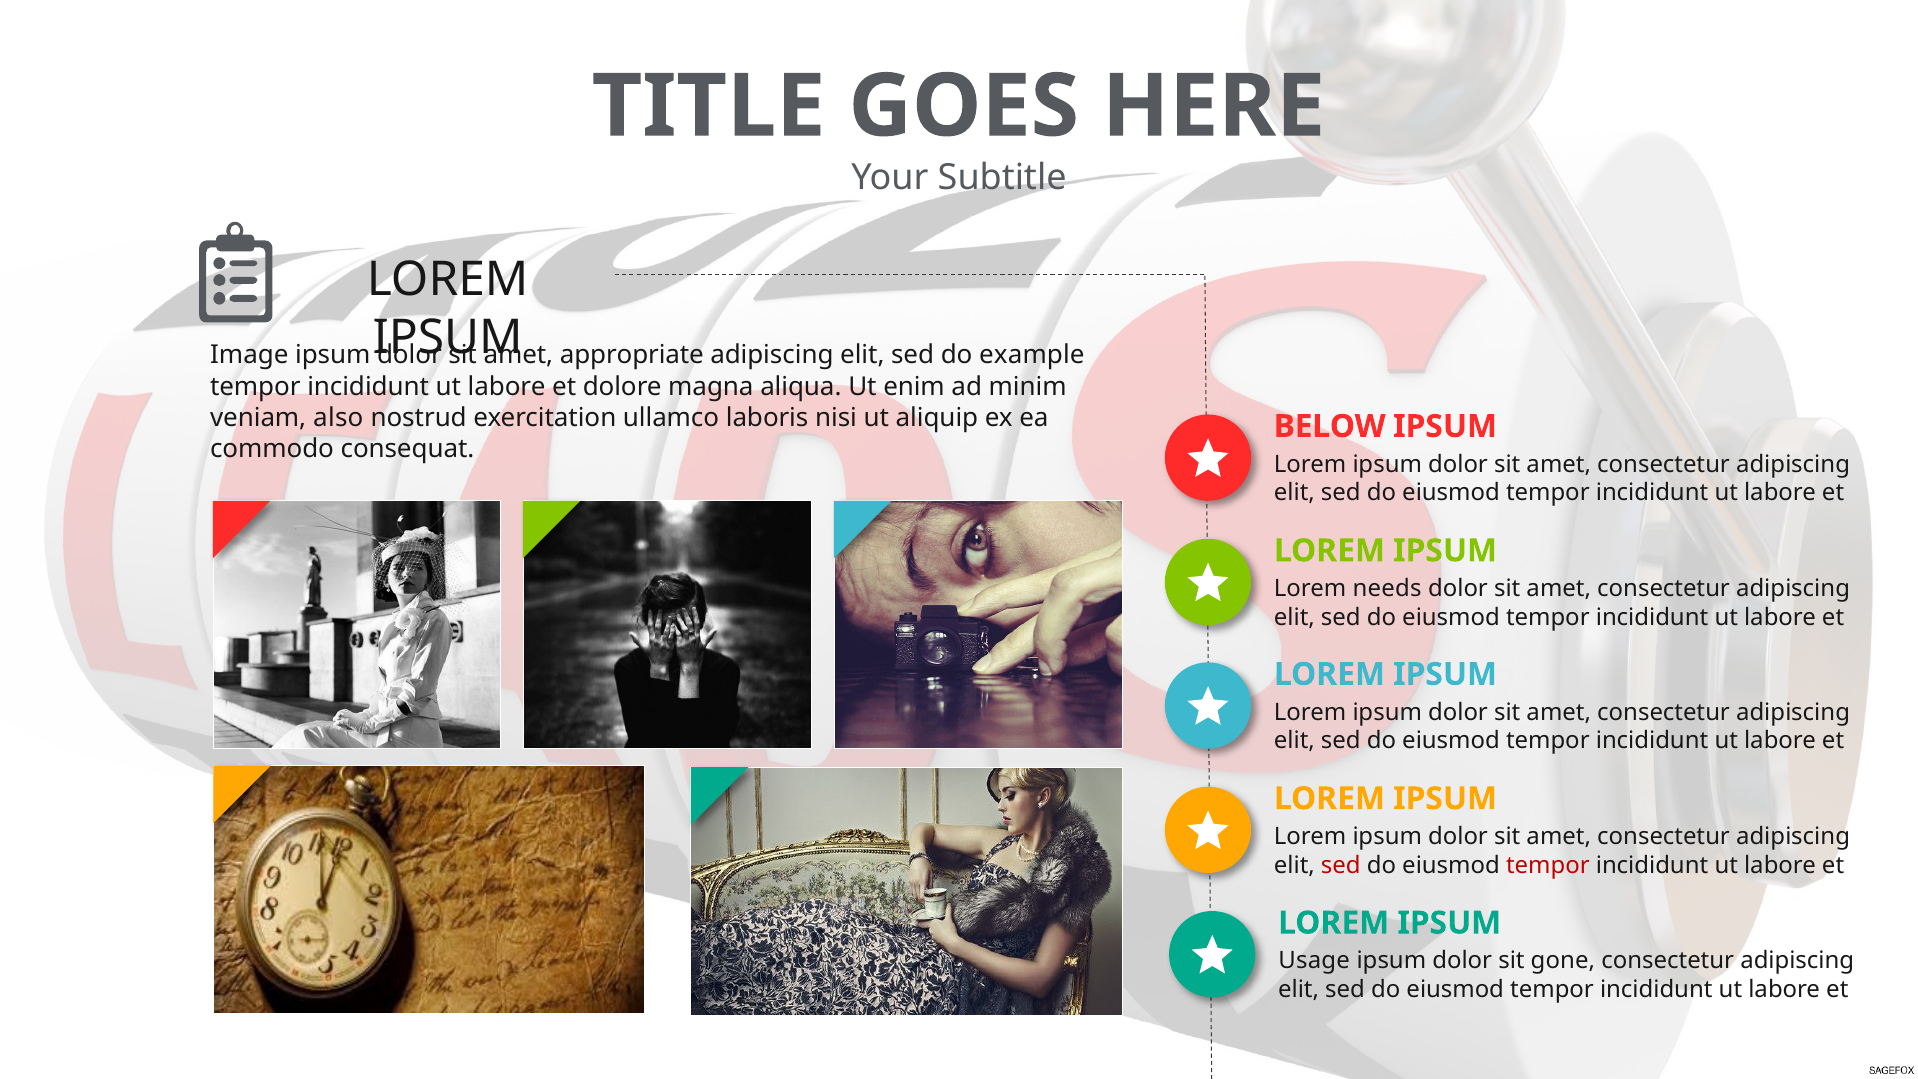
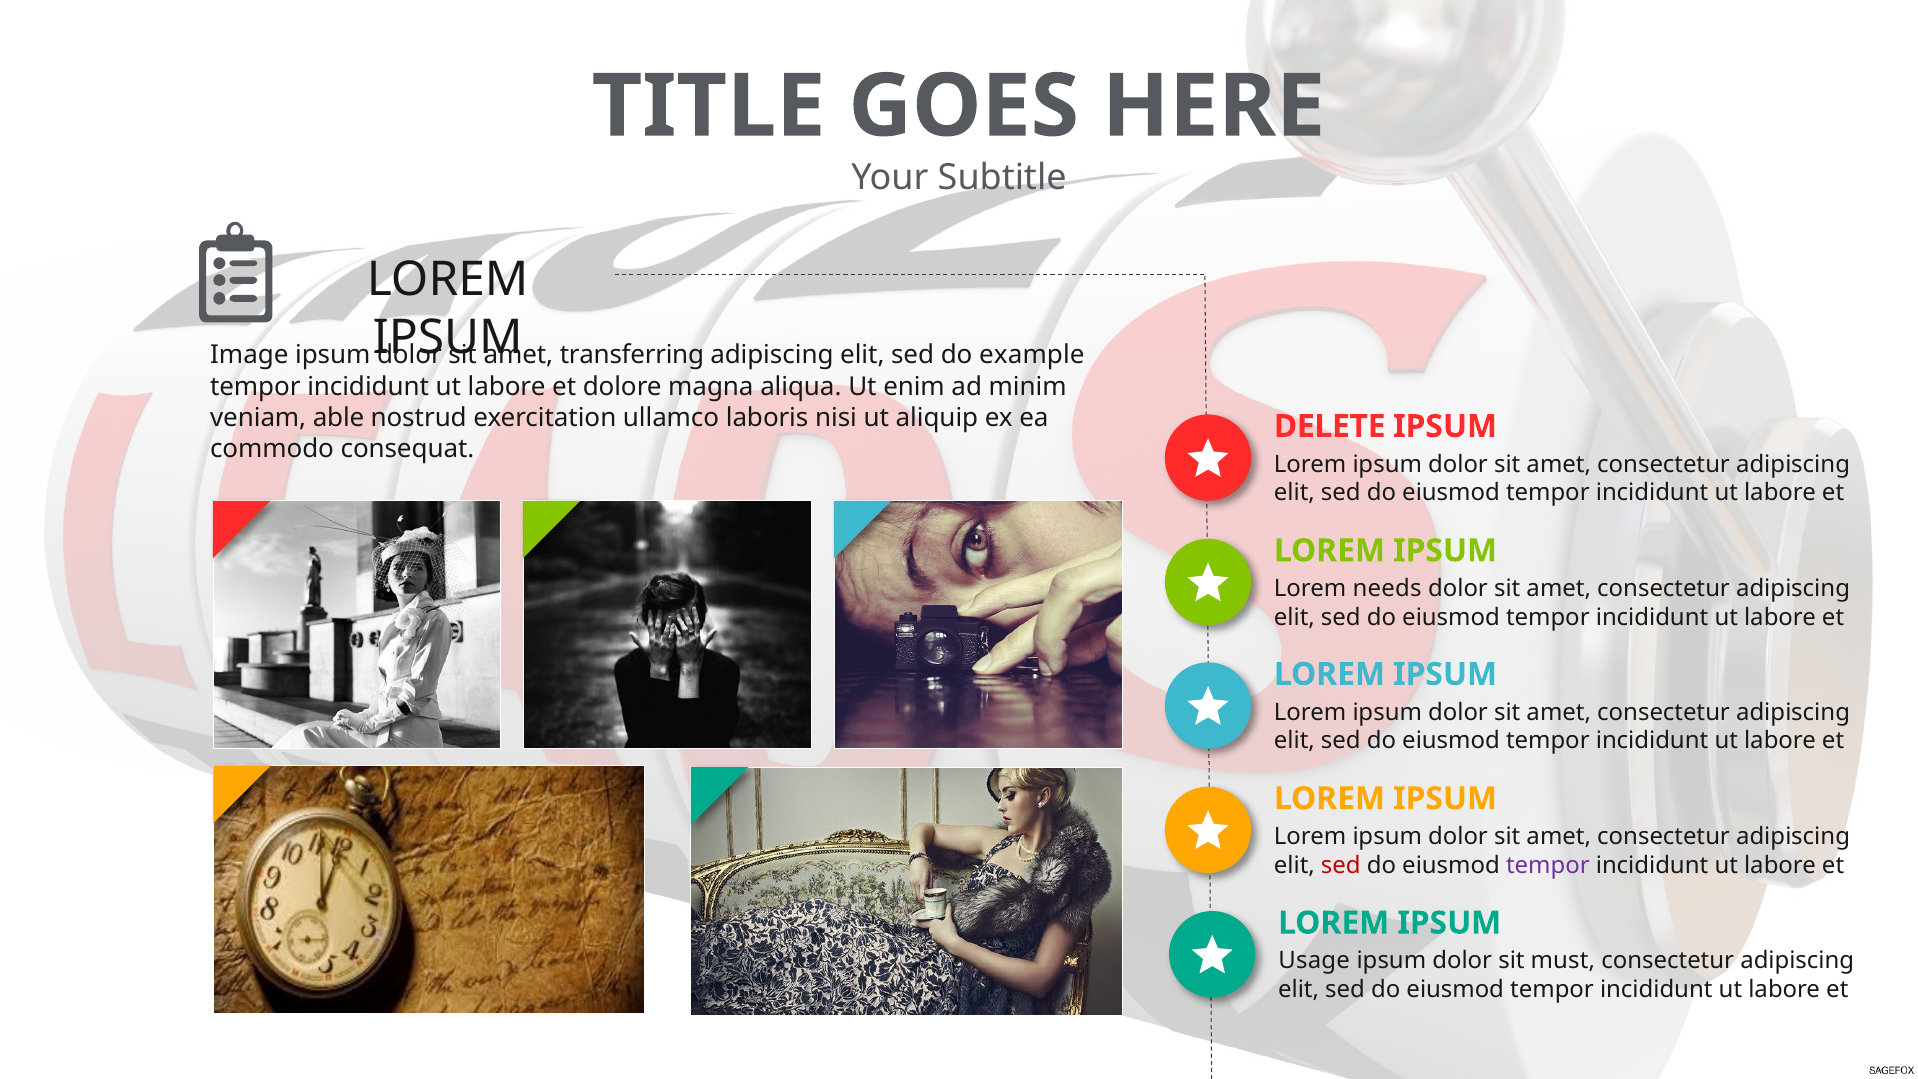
appropriate: appropriate -> transferring
also: also -> able
BELOW: BELOW -> DELETE
tempor at (1548, 865) colour: red -> purple
gone: gone -> must
